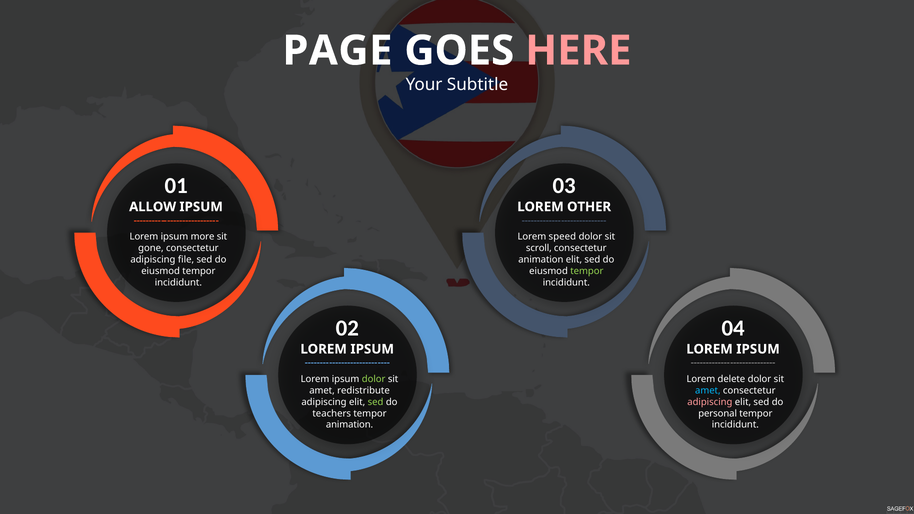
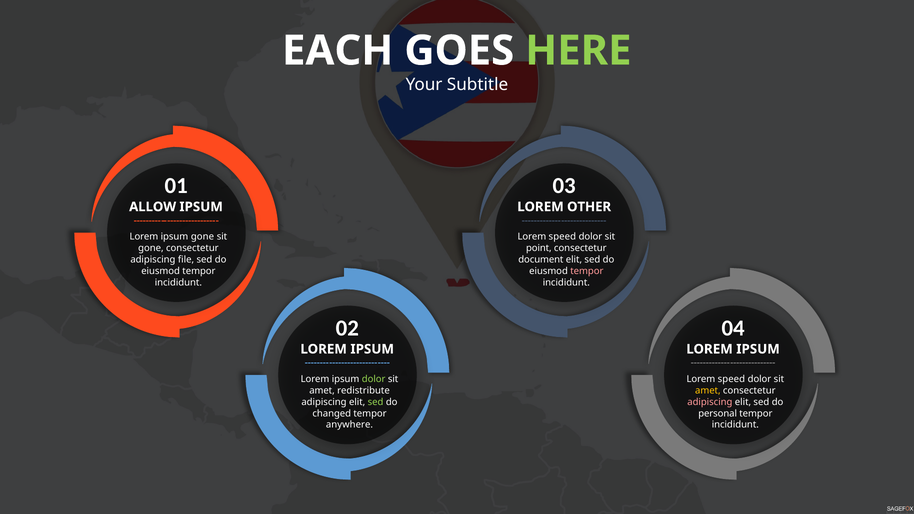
PAGE: PAGE -> EACH
HERE colour: pink -> light green
ipsum more: more -> gone
scroll: scroll -> point
animation at (541, 260): animation -> document
tempor at (587, 271) colour: light green -> pink
delete at (731, 379): delete -> speed
amet at (708, 391) colour: light blue -> yellow
teachers: teachers -> changed
animation at (350, 425): animation -> anywhere
